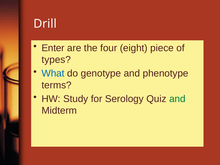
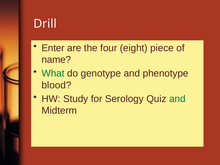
types: types -> name
What colour: blue -> green
terms: terms -> blood
